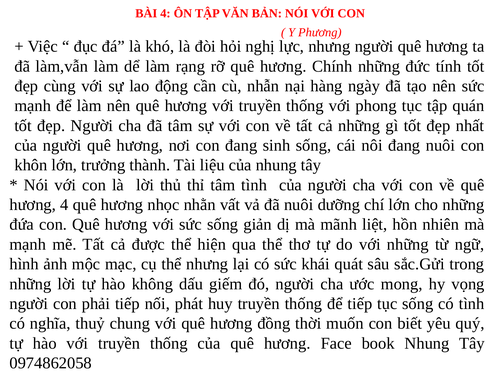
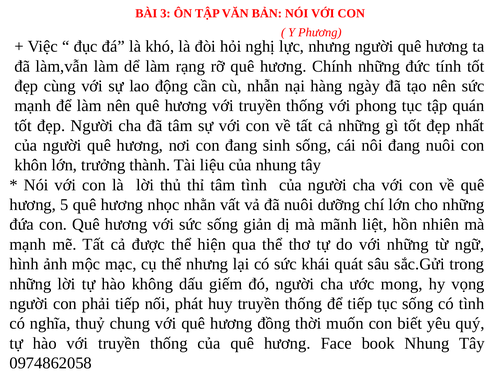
BÀI 4: 4 -> 3
hương 4: 4 -> 5
